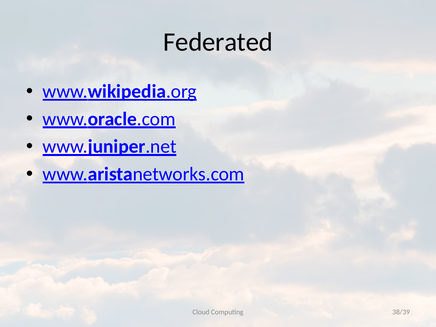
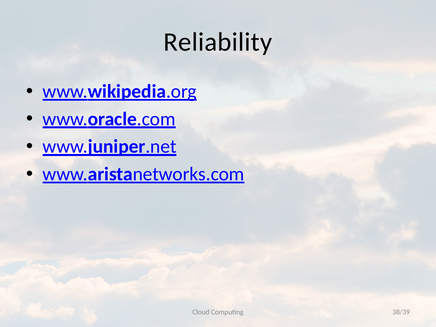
Federated: Federated -> Reliability
